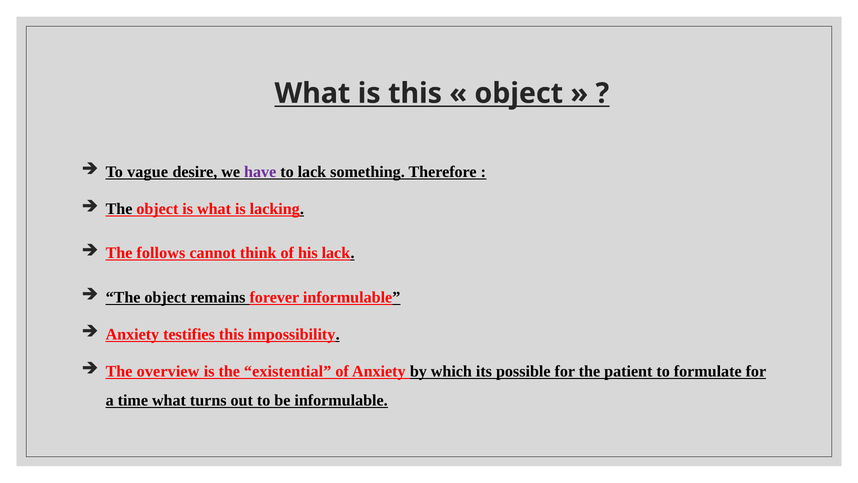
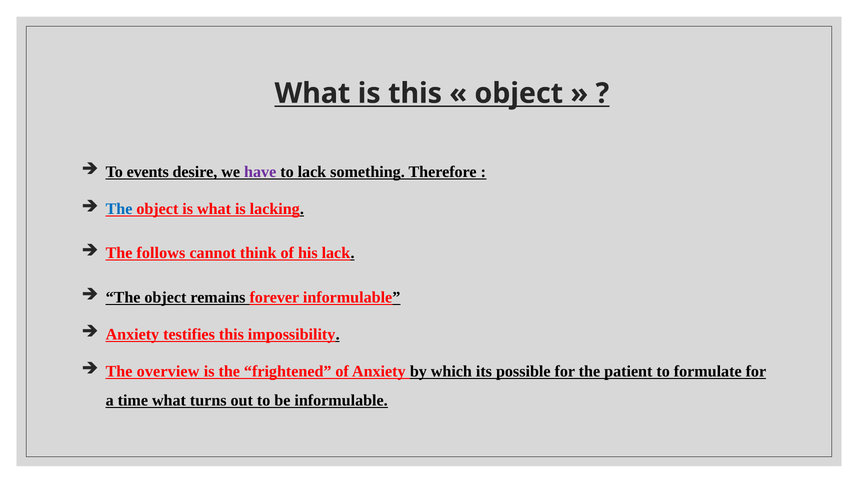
vague: vague -> events
The at (119, 209) colour: black -> blue
existential: existential -> frightened
